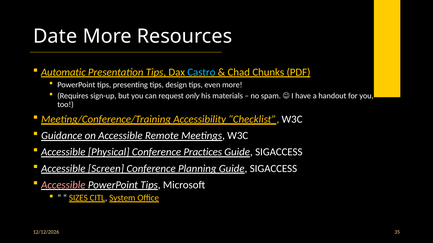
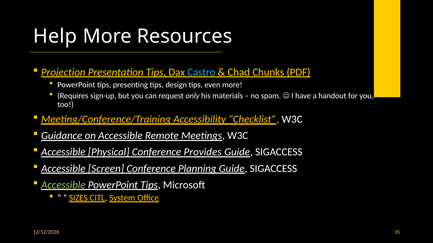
Date: Date -> Help
Automatic: Automatic -> Projection
Practices: Practices -> Provides
Accessible at (63, 185) colour: pink -> light green
